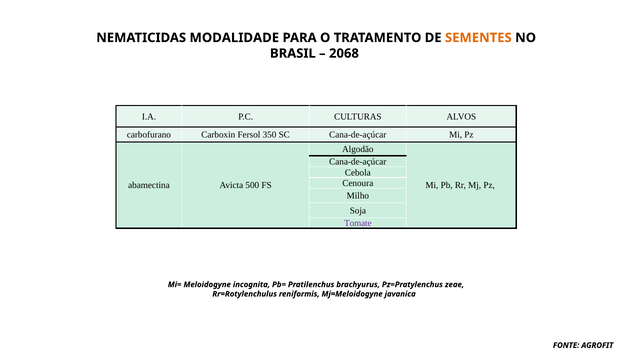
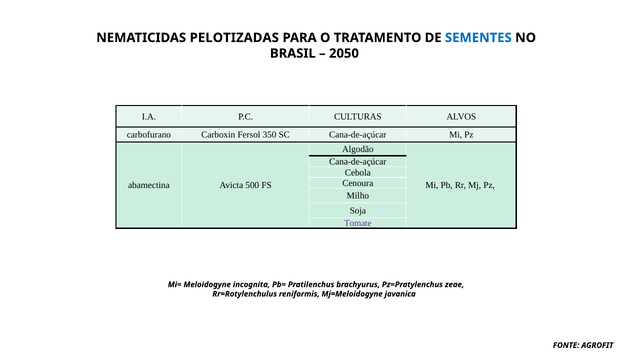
MODALIDADE: MODALIDADE -> PELOTIZADAS
SEMENTES colour: orange -> blue
2068: 2068 -> 2050
